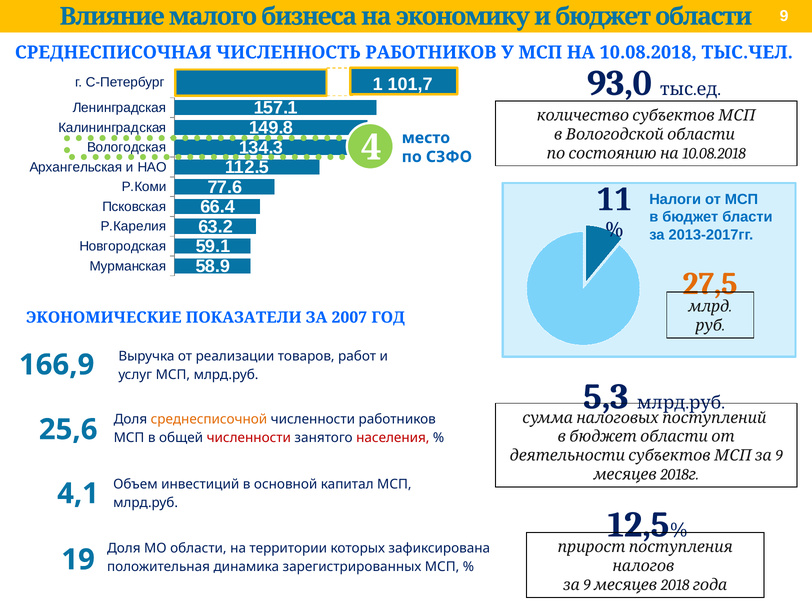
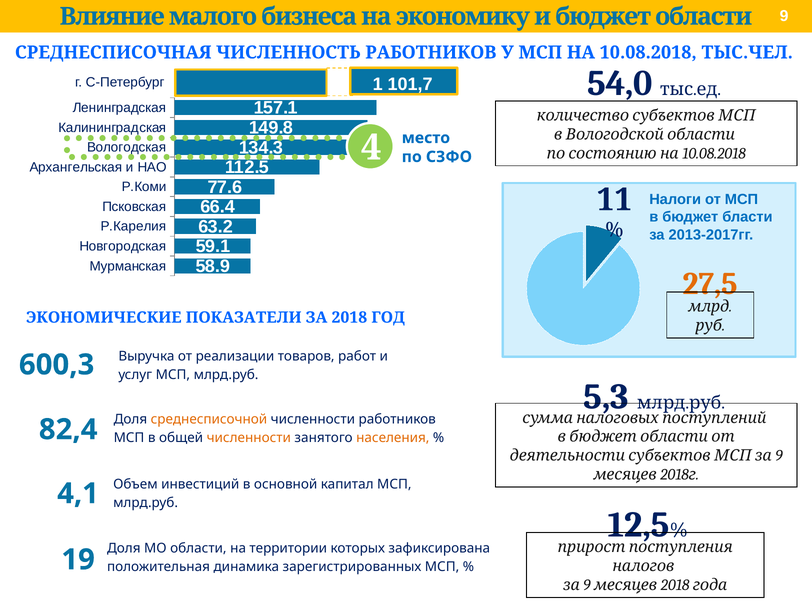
93,0: 93,0 -> 54,0
ЗА 2007: 2007 -> 2018
166,9: 166,9 -> 600,3
25,6: 25,6 -> 82,4
численности at (249, 438) colour: red -> orange
населения colour: red -> orange
